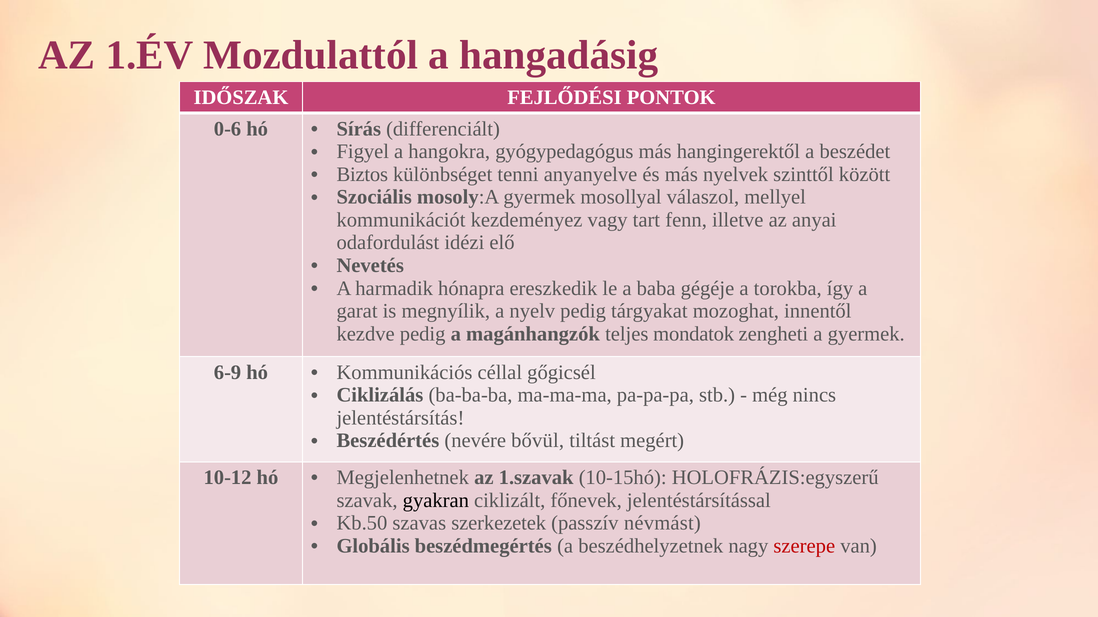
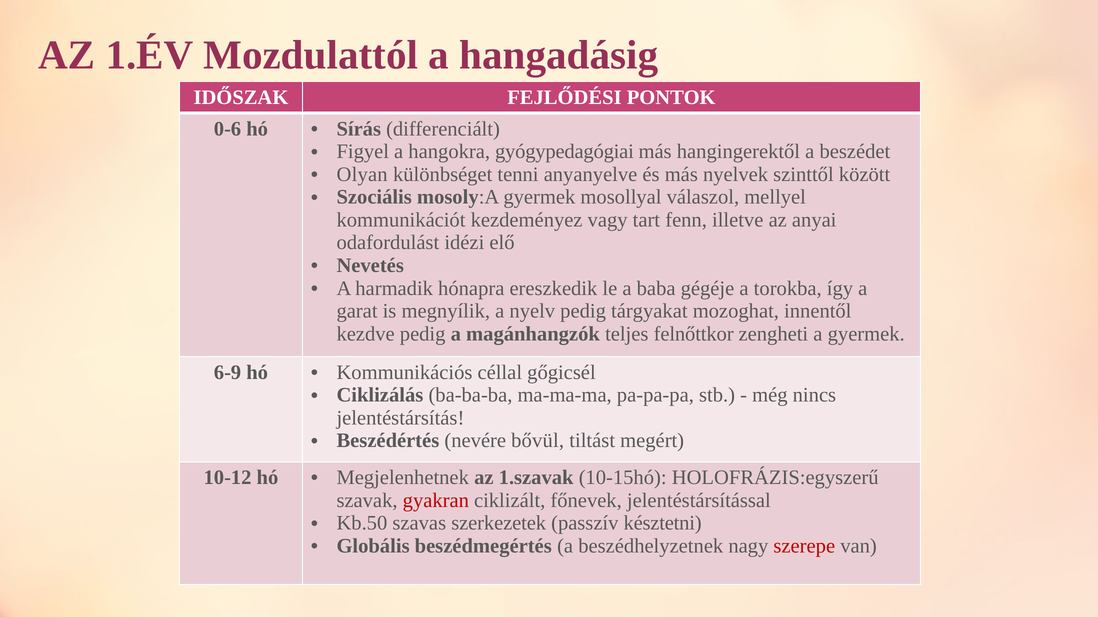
gyógypedagógus: gyógypedagógus -> gyógypedagógiai
Biztos: Biztos -> Olyan
mondatok: mondatok -> felnőttkor
gyakran colour: black -> red
névmást: névmást -> késztetni
